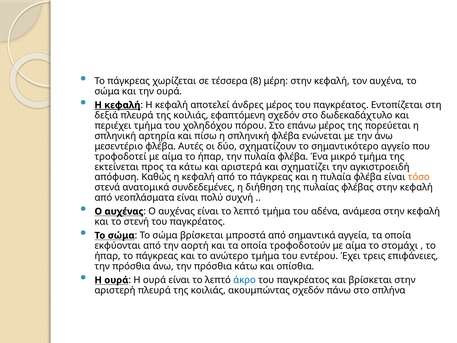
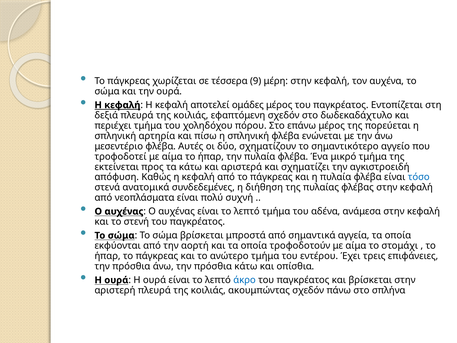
8: 8 -> 9
άνδρες: άνδρες -> ομάδες
τόσο colour: orange -> blue
